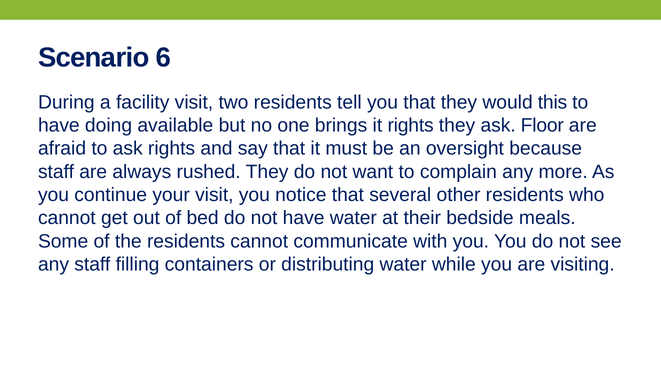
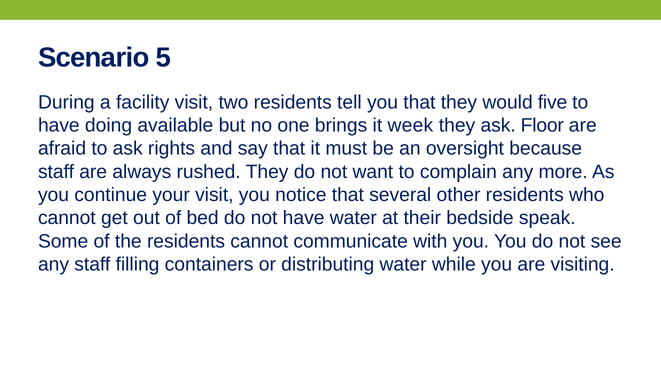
6: 6 -> 5
this: this -> five
it rights: rights -> week
meals: meals -> speak
